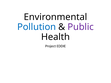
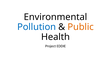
Public colour: purple -> orange
